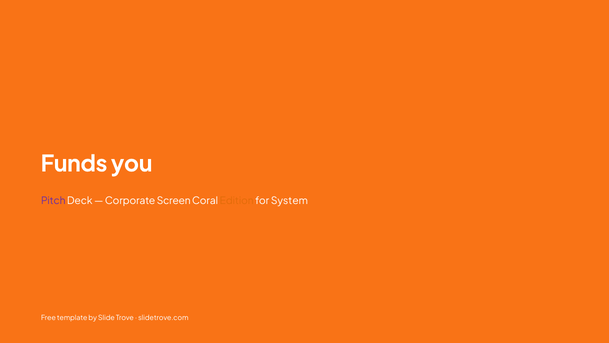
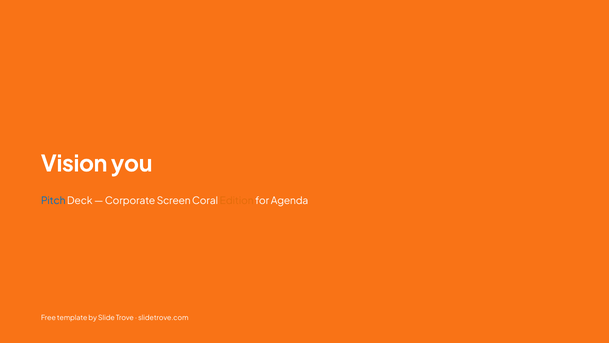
Funds: Funds -> Vision
Pitch colour: purple -> blue
System: System -> Agenda
